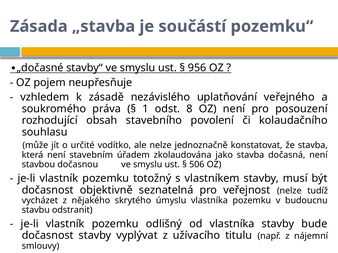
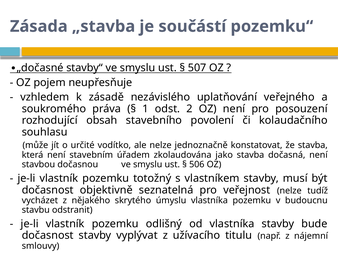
956: 956 -> 507
8: 8 -> 2
